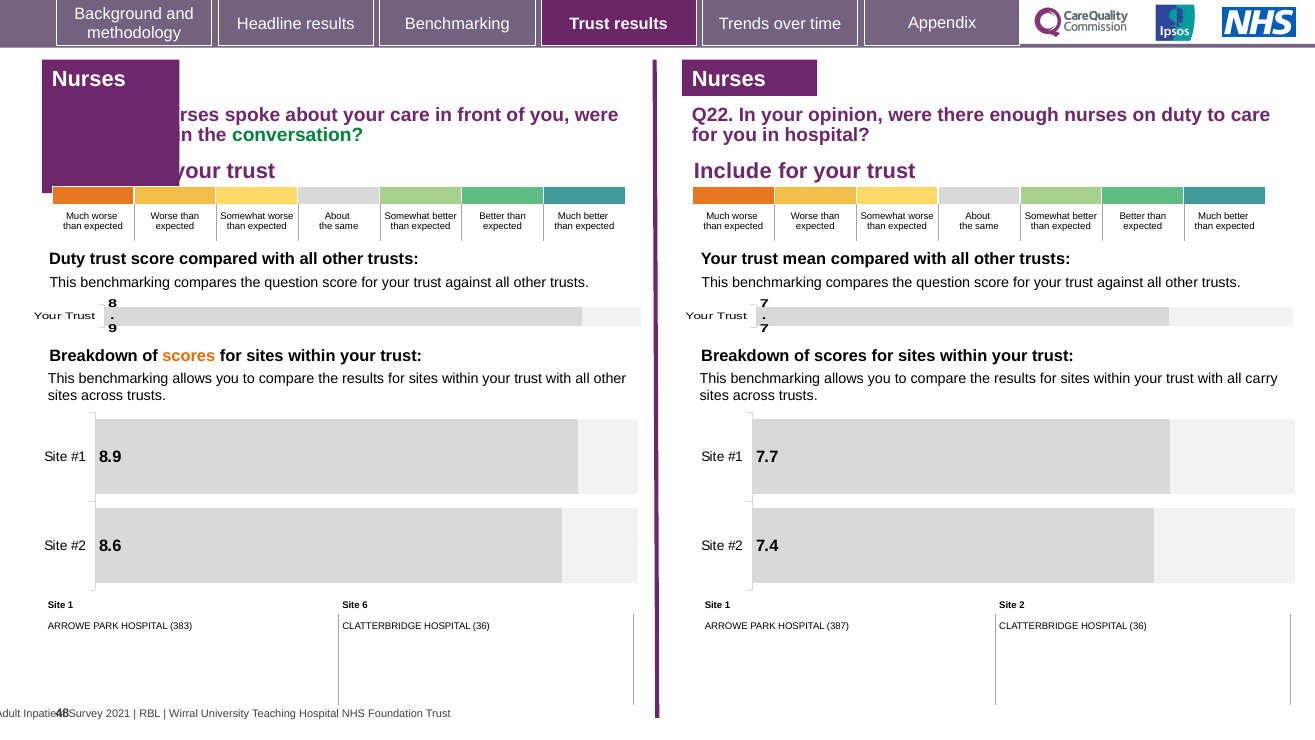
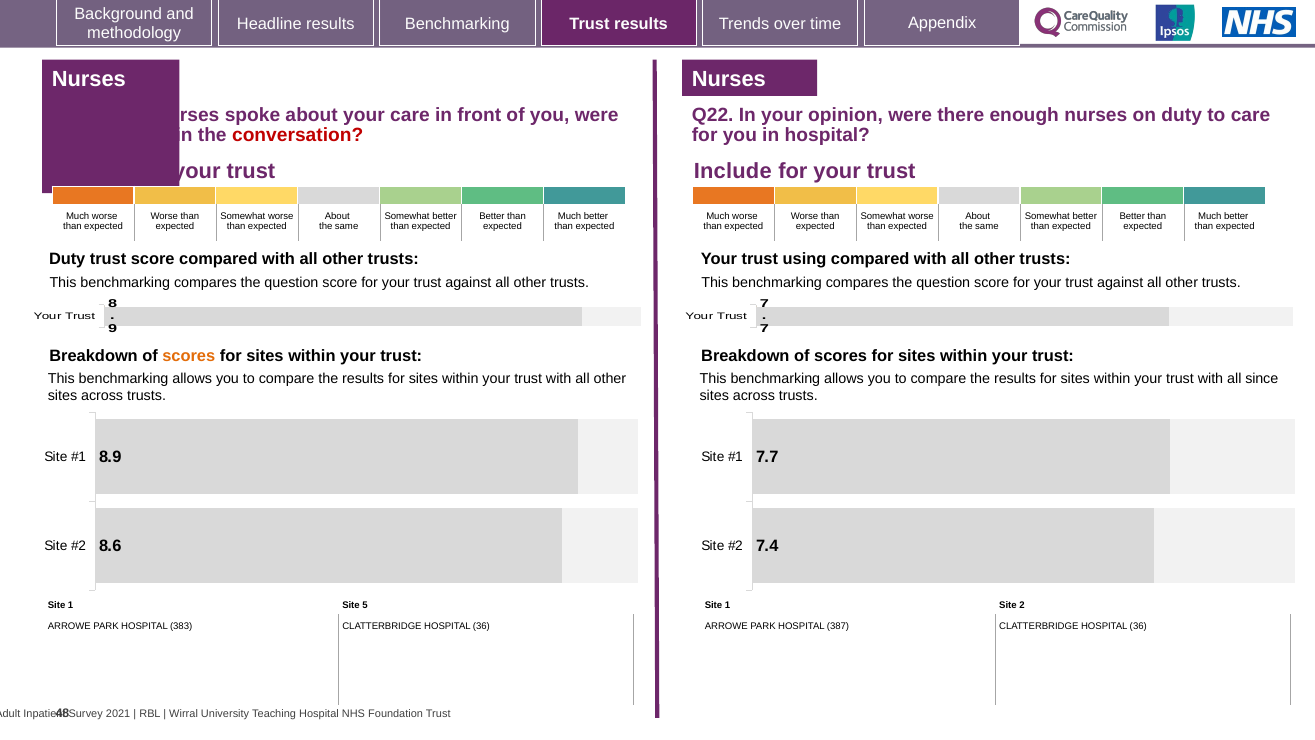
conversation colour: green -> red
mean: mean -> using
carry: carry -> since
6: 6 -> 5
